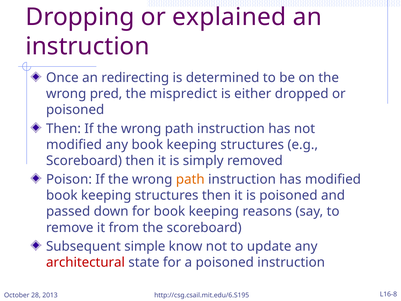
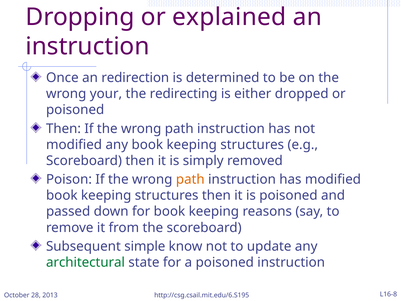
redirecting: redirecting -> redirection
pred: pred -> your
mispredict: mispredict -> redirecting
architectural colour: red -> green
